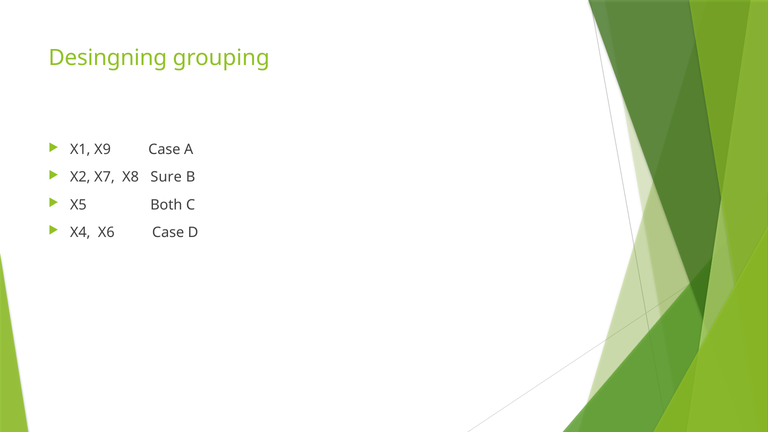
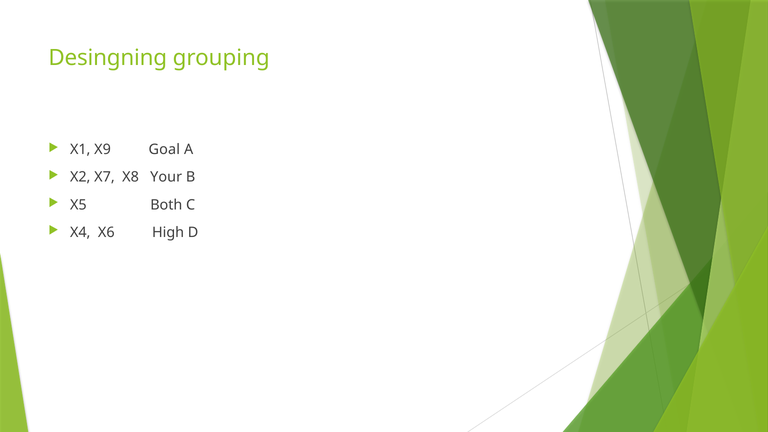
X9 Case: Case -> Goal
Sure: Sure -> Your
X6 Case: Case -> High
